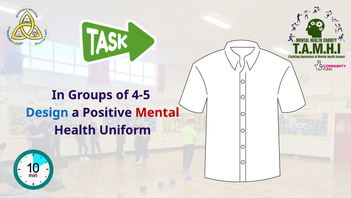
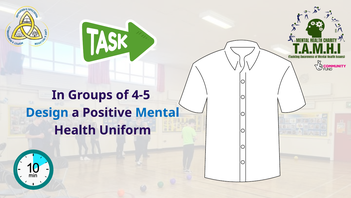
Mental colour: red -> blue
